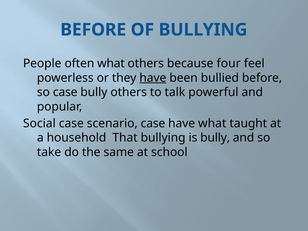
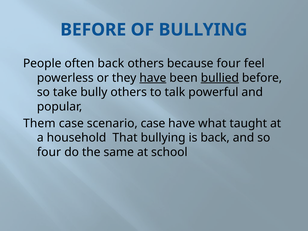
often what: what -> back
bullied underline: none -> present
so case: case -> take
Social: Social -> Them
is bully: bully -> back
take at (49, 152): take -> four
